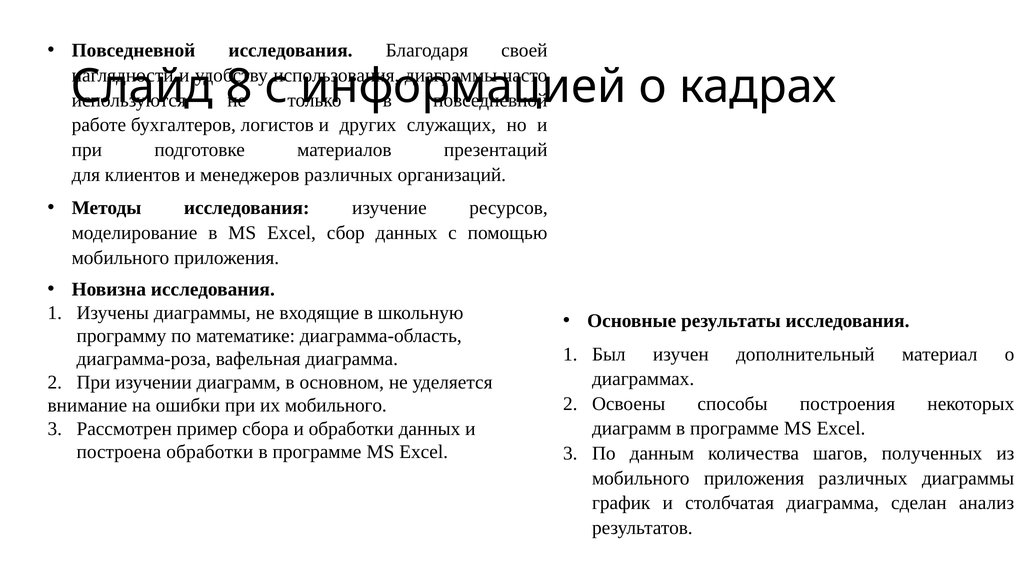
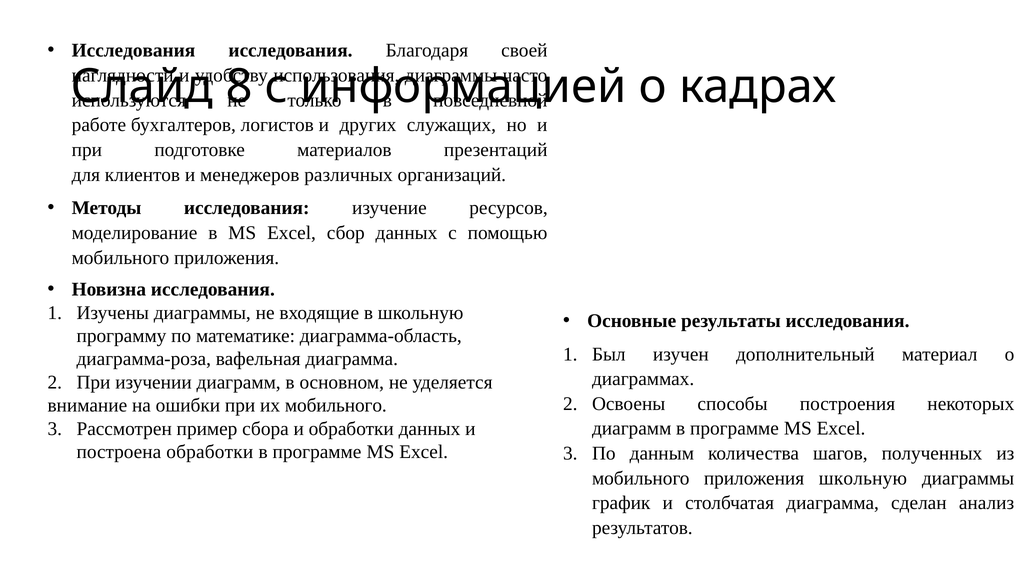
Повседневной at (134, 51): Повседневной -> Исследования
приложения различных: различных -> школьную
